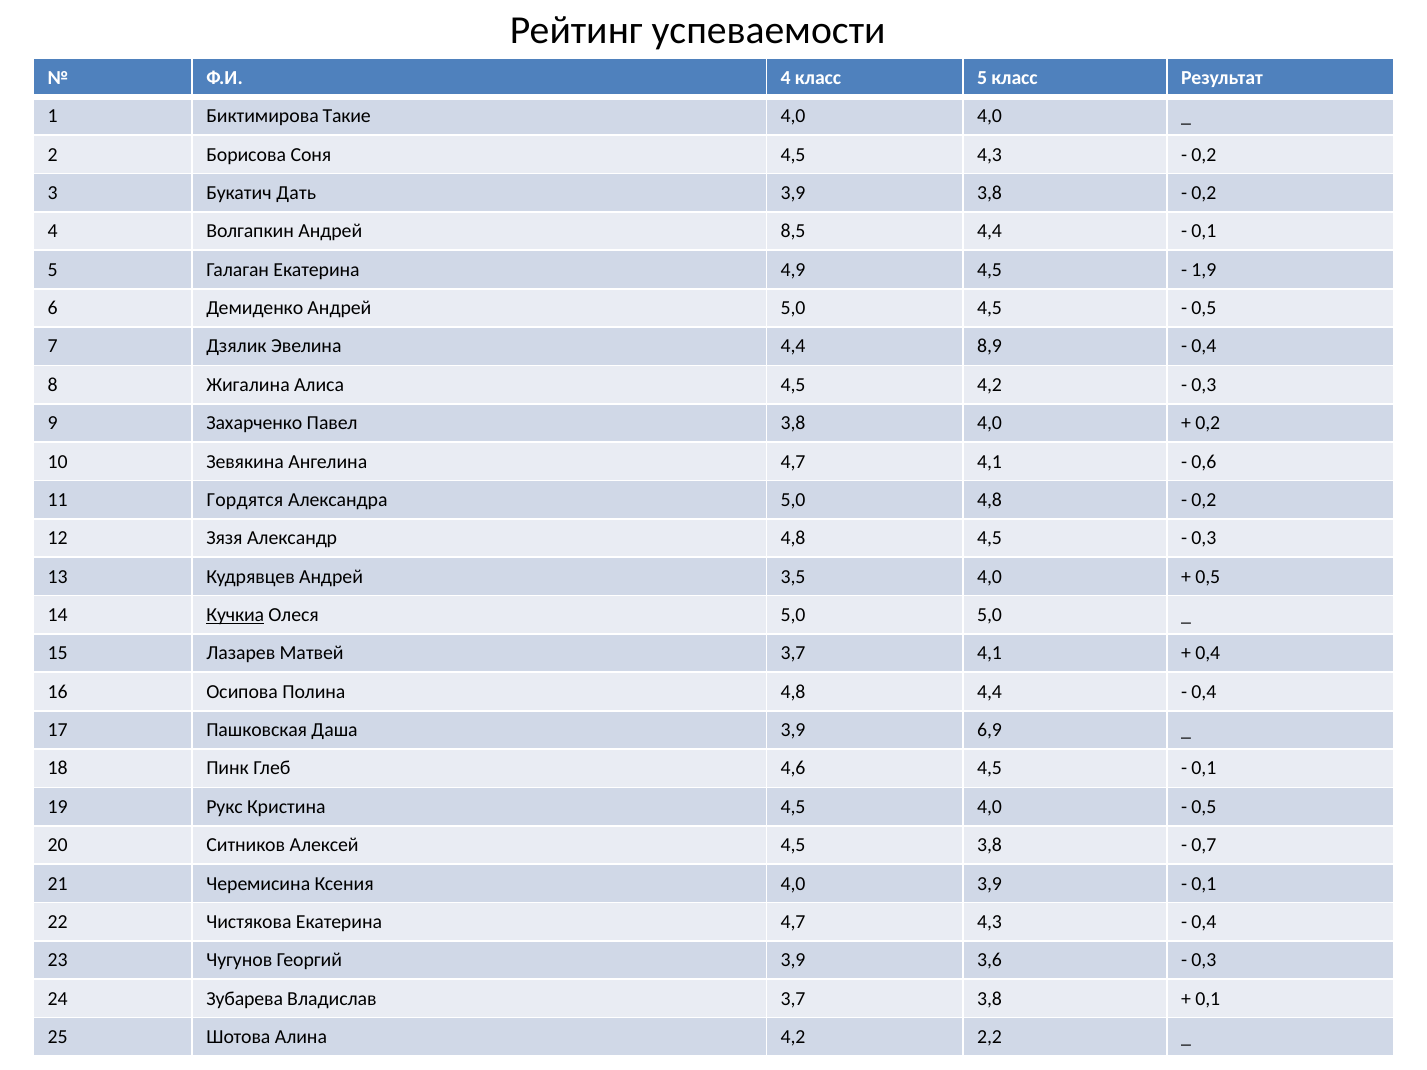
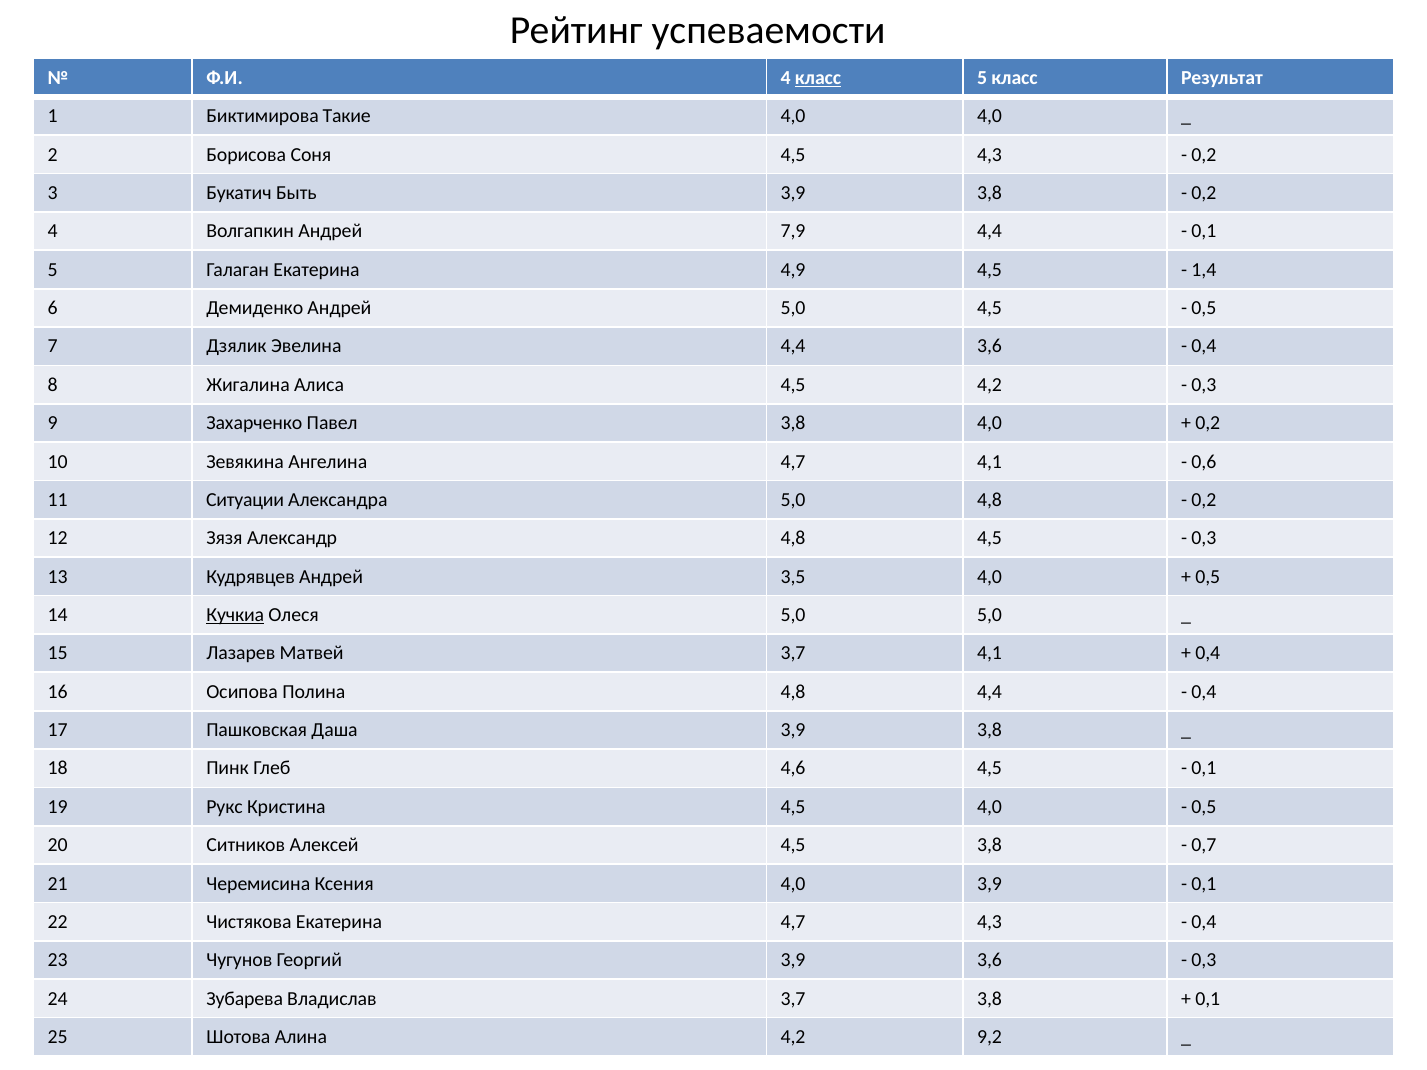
класс at (818, 78) underline: none -> present
Дать: Дать -> Быть
8,5: 8,5 -> 7,9
1,9: 1,9 -> 1,4
4,4 8,9: 8,9 -> 3,6
Гордятся: Гордятся -> Ситуации
Даша 3,9 6,9: 6,9 -> 3,8
2,2: 2,2 -> 9,2
